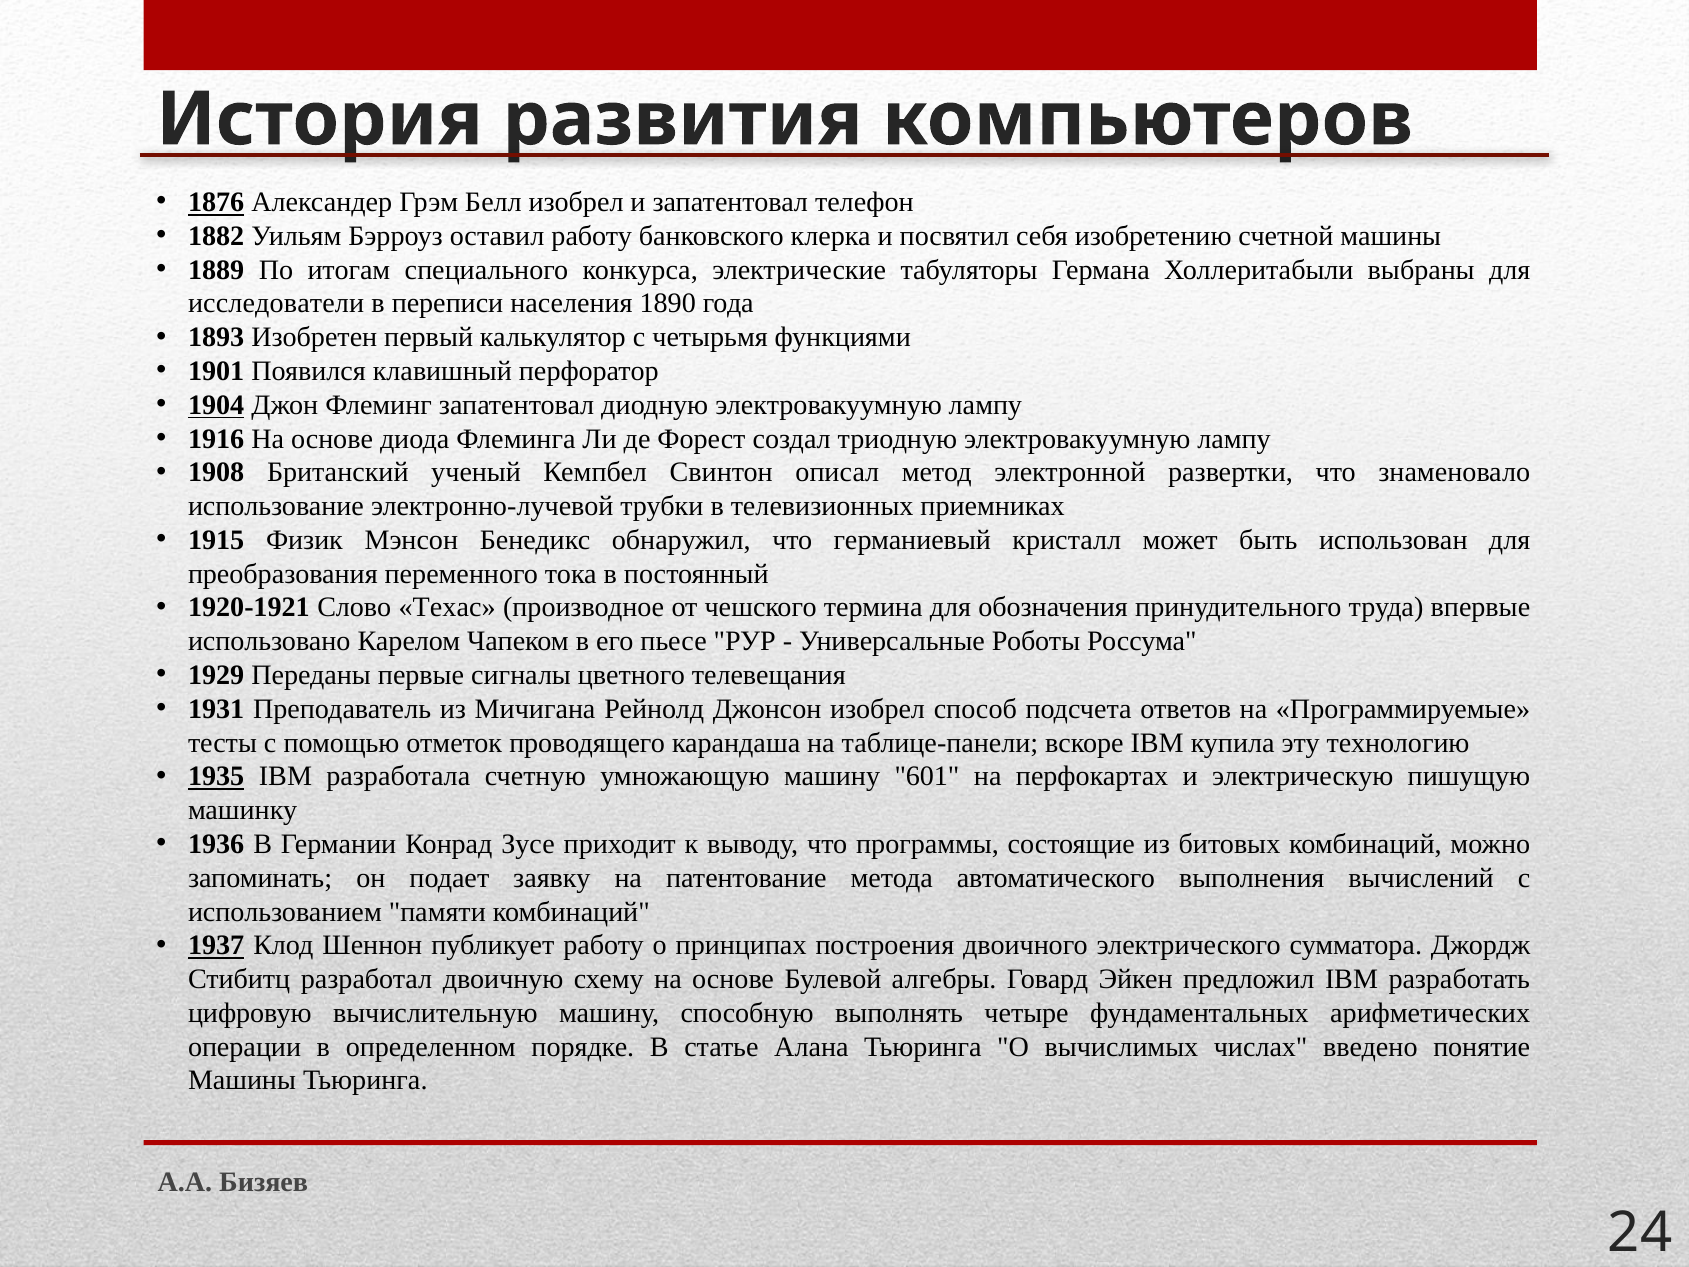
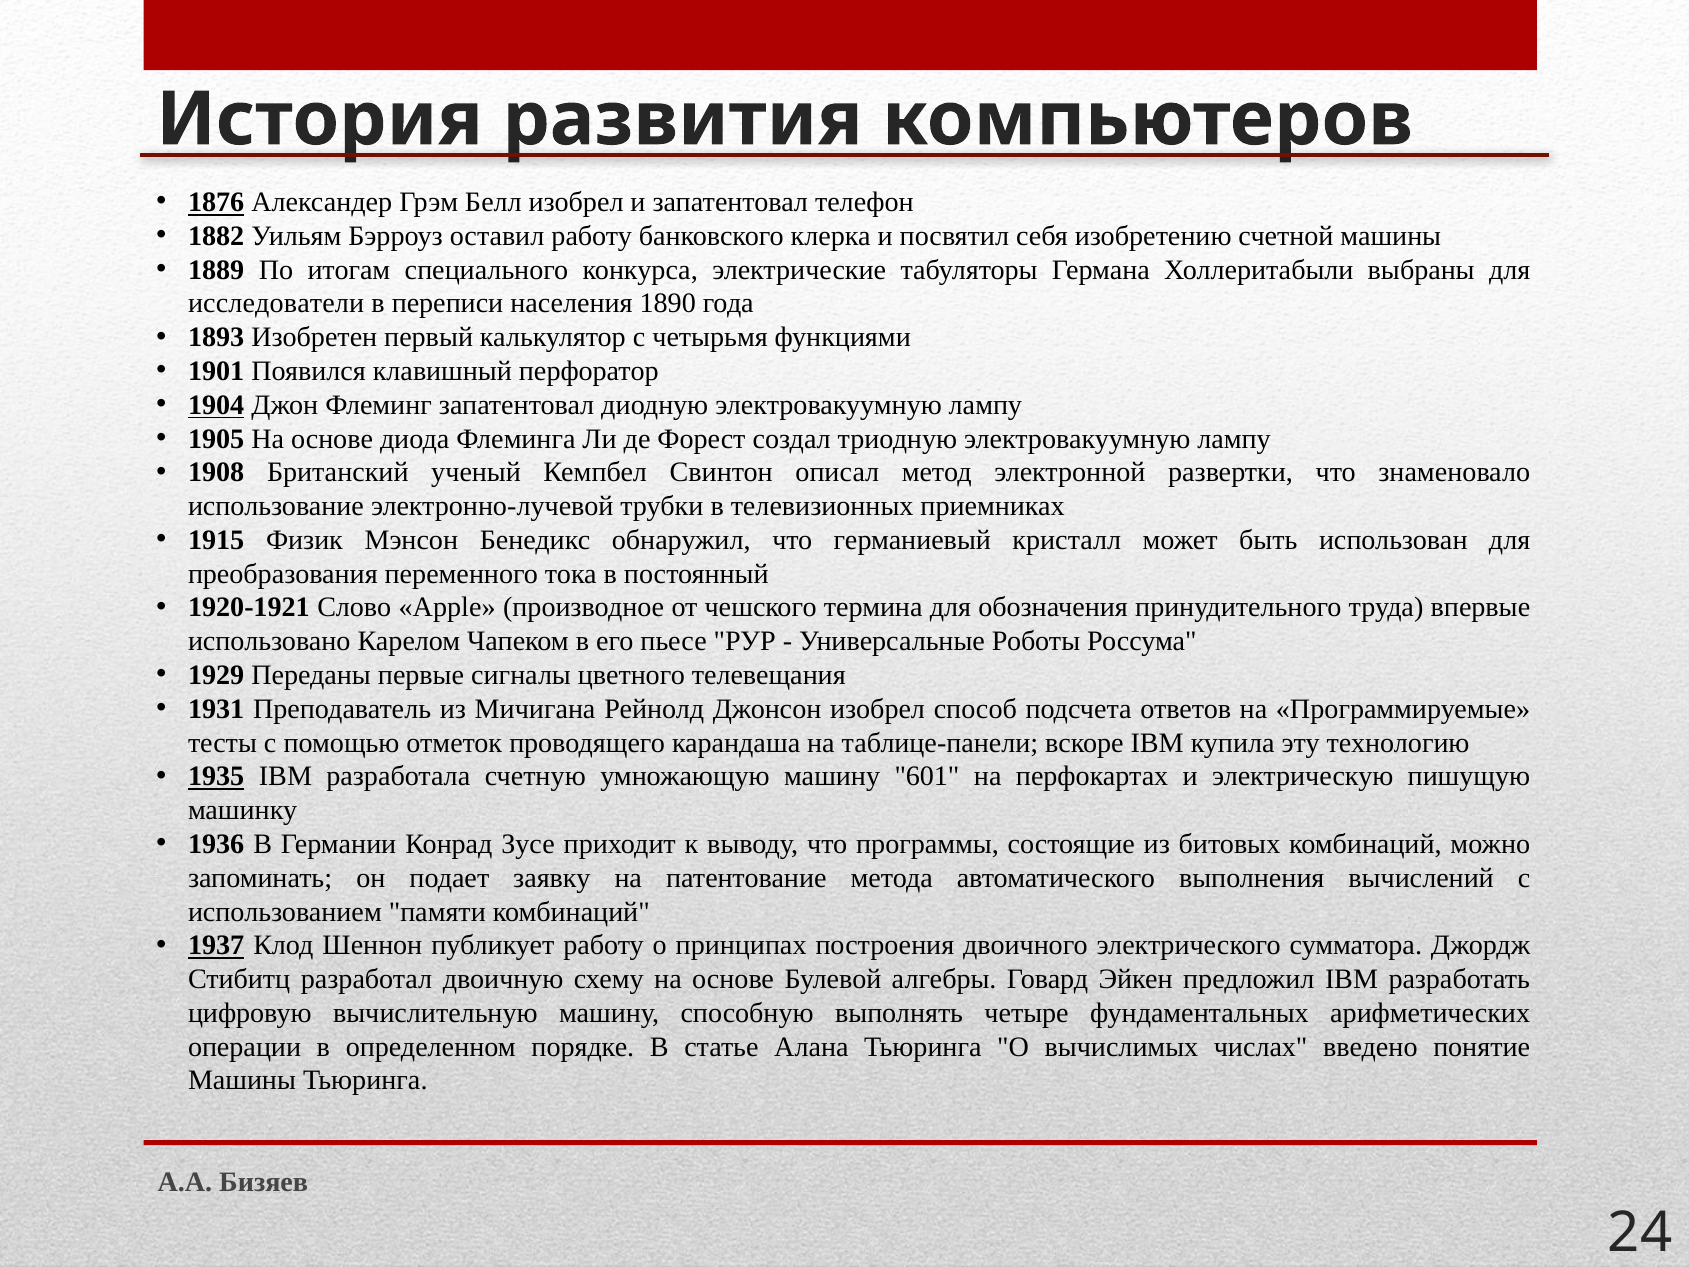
1916: 1916 -> 1905
Техас: Техас -> Apple
